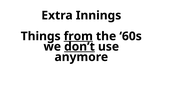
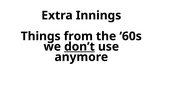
from underline: present -> none
